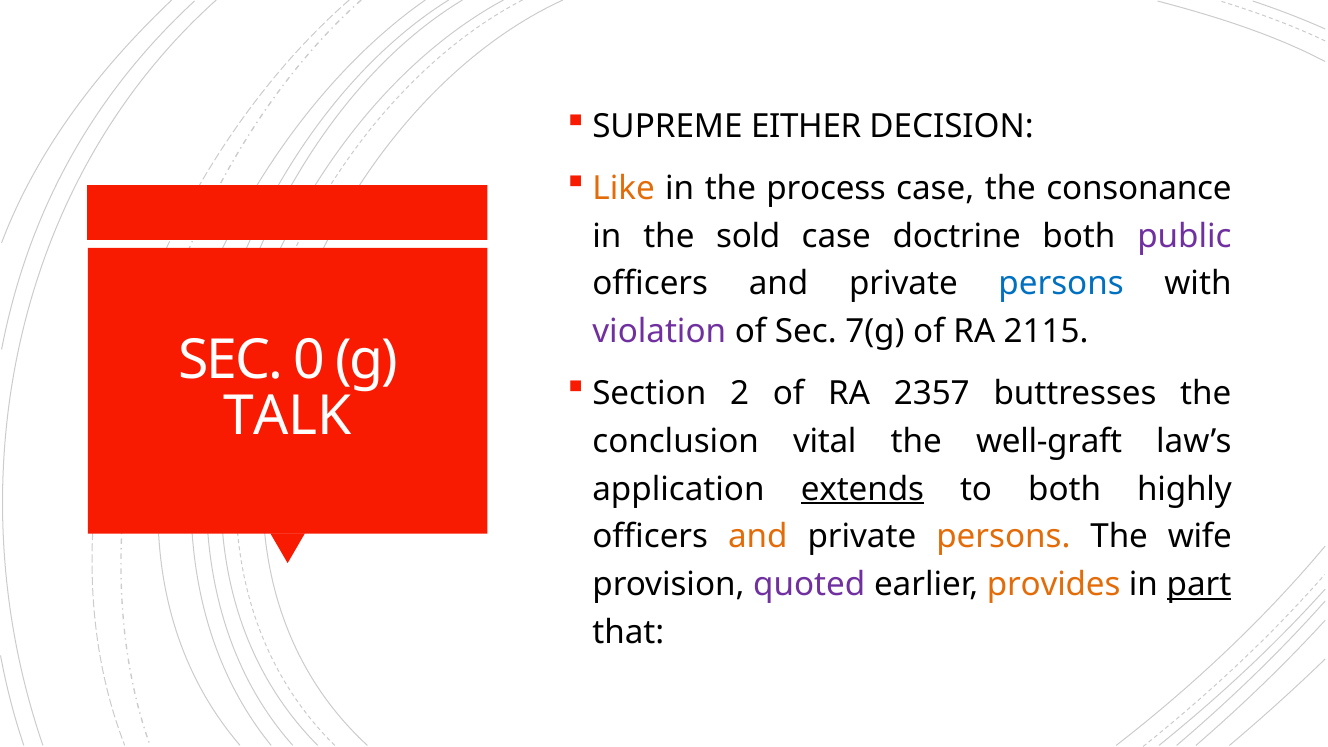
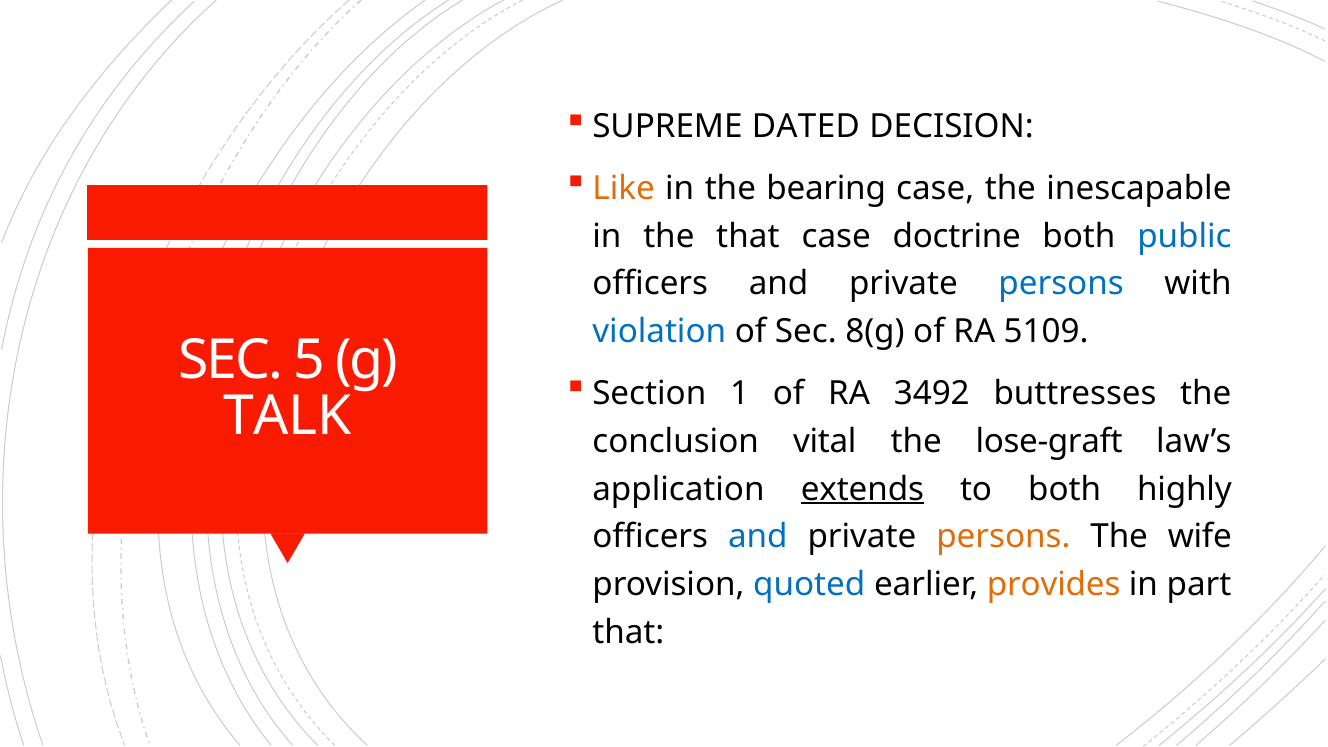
EITHER: EITHER -> DATED
process: process -> bearing
consonance: consonance -> inescapable
the sold: sold -> that
public colour: purple -> blue
violation colour: purple -> blue
7(g: 7(g -> 8(g
2115: 2115 -> 5109
0: 0 -> 5
2: 2 -> 1
2357: 2357 -> 3492
well-graft: well-graft -> lose-graft
and at (758, 537) colour: orange -> blue
quoted colour: purple -> blue
part underline: present -> none
